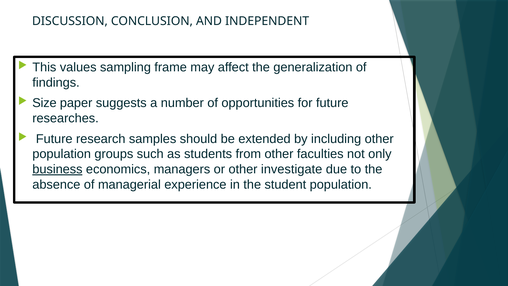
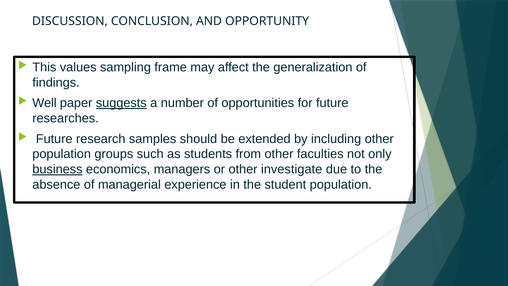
INDEPENDENT: INDEPENDENT -> OPPORTUNITY
Size: Size -> Well
suggests underline: none -> present
